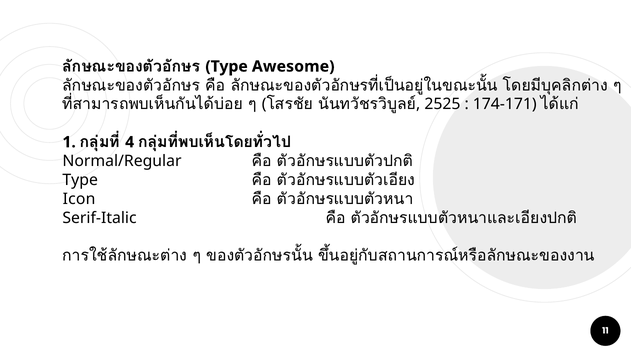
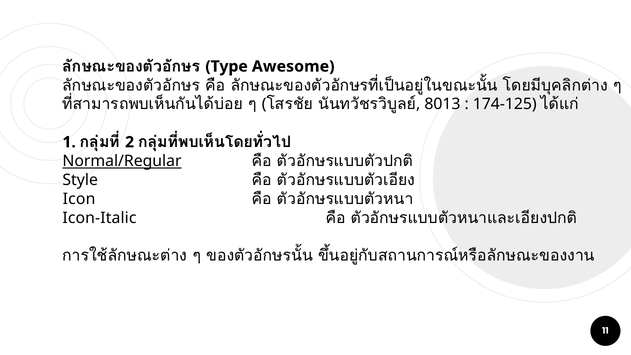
2525: 2525 -> 8013
174-171: 174-171 -> 174-125
4: 4 -> 2
Normal/Regular underline: none -> present
Type at (80, 180): Type -> Style
Serif-Italic: Serif-Italic -> Icon-Italic
